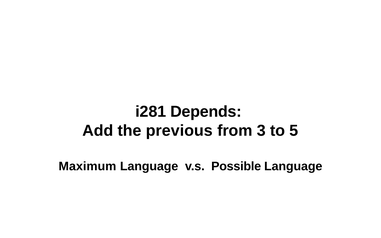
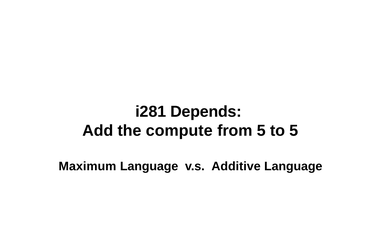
previous: previous -> compute
from 3: 3 -> 5
Possible: Possible -> Additive
